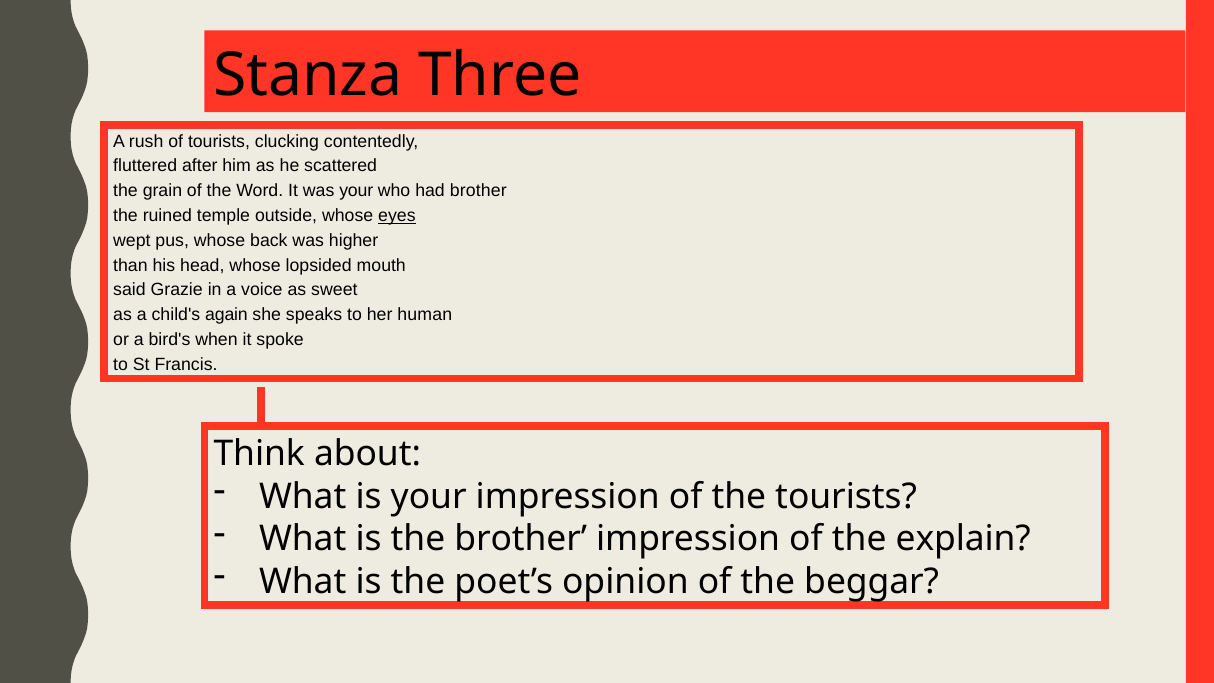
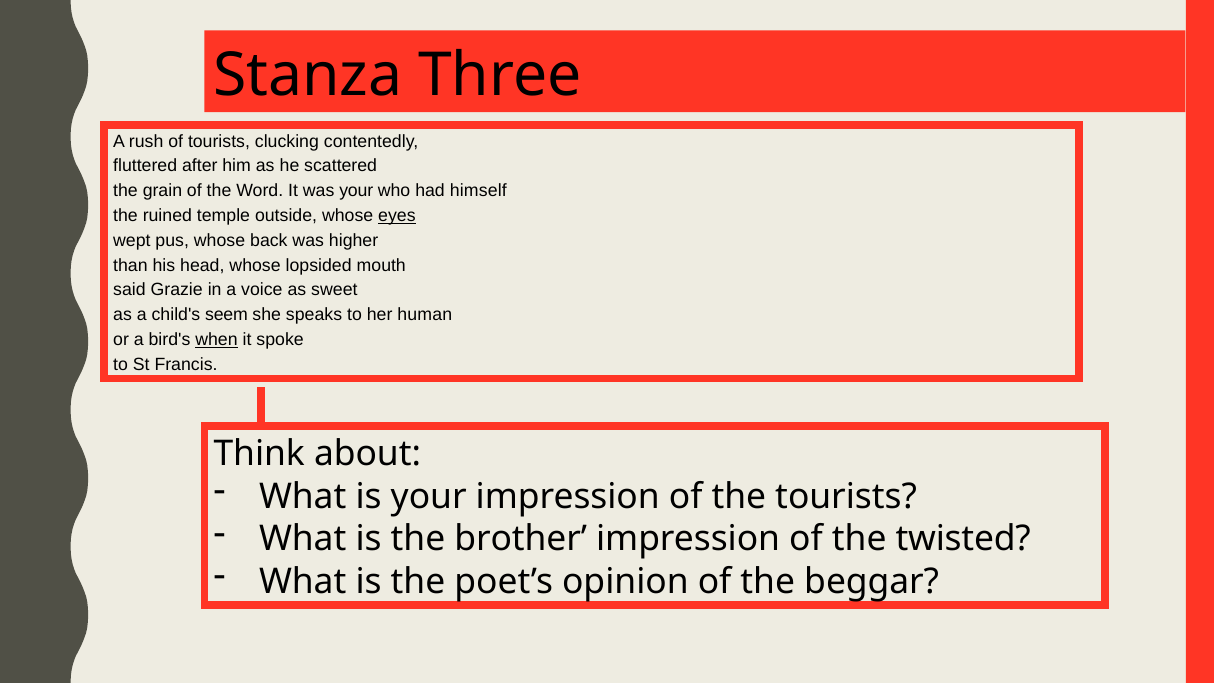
had brother: brother -> himself
again: again -> seem
when underline: none -> present
explain: explain -> twisted
